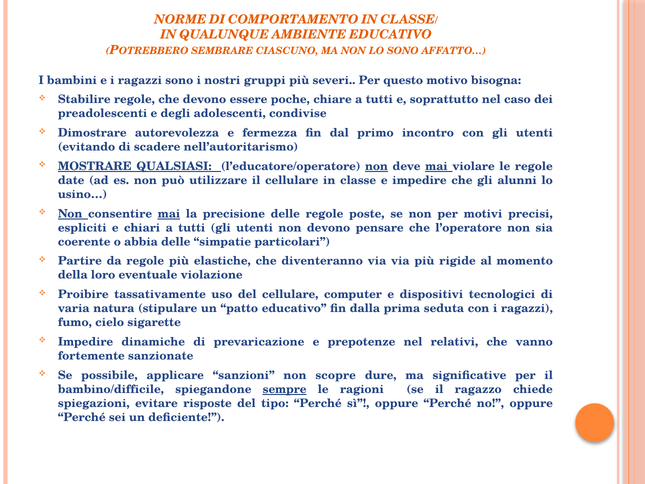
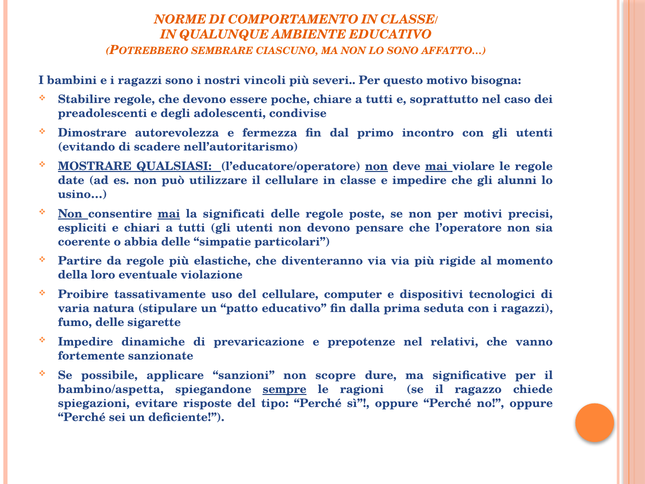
gruppi: gruppi -> vincoli
precisione: precisione -> significati
fumo cielo: cielo -> delle
bambino/difficile: bambino/difficile -> bambino/aspetta
